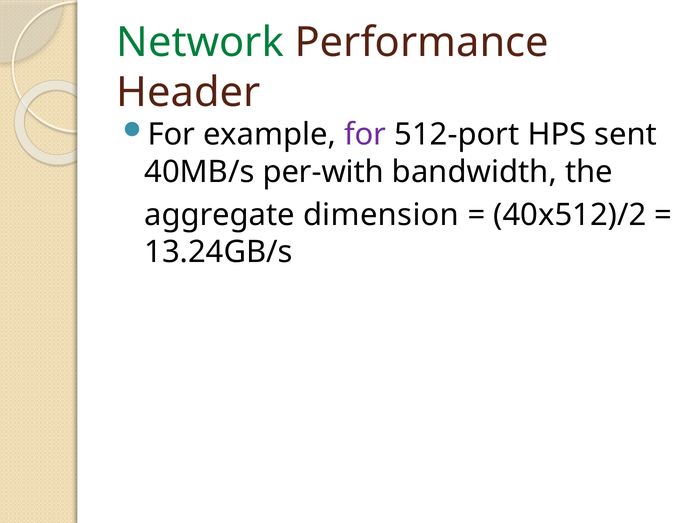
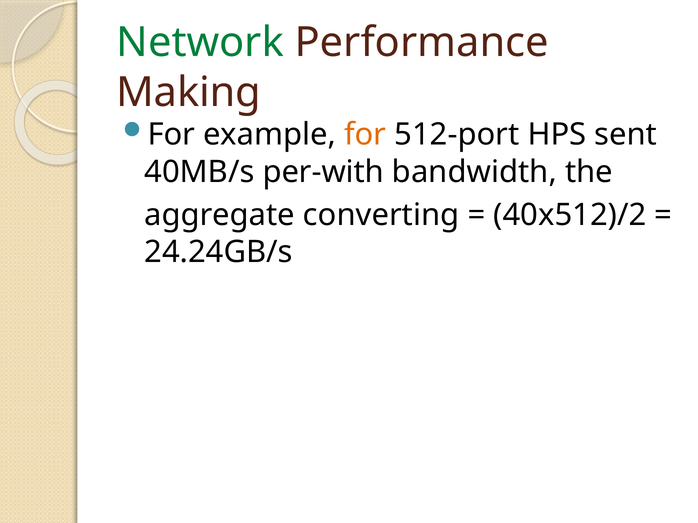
Header: Header -> Making
for at (365, 135) colour: purple -> orange
dimension: dimension -> converting
13.24GB/s: 13.24GB/s -> 24.24GB/s
